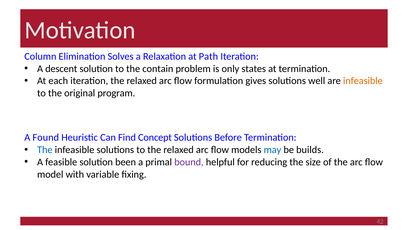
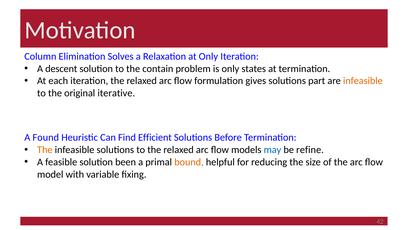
at Path: Path -> Only
well: well -> part
program: program -> iterative
Concept: Concept -> Efficient
The at (45, 150) colour: blue -> orange
builds: builds -> refine
bound colour: purple -> orange
